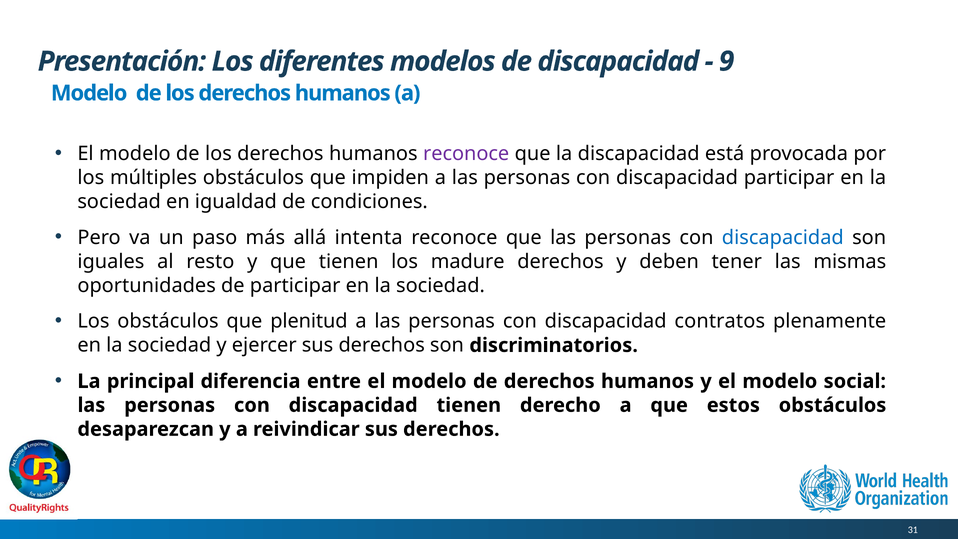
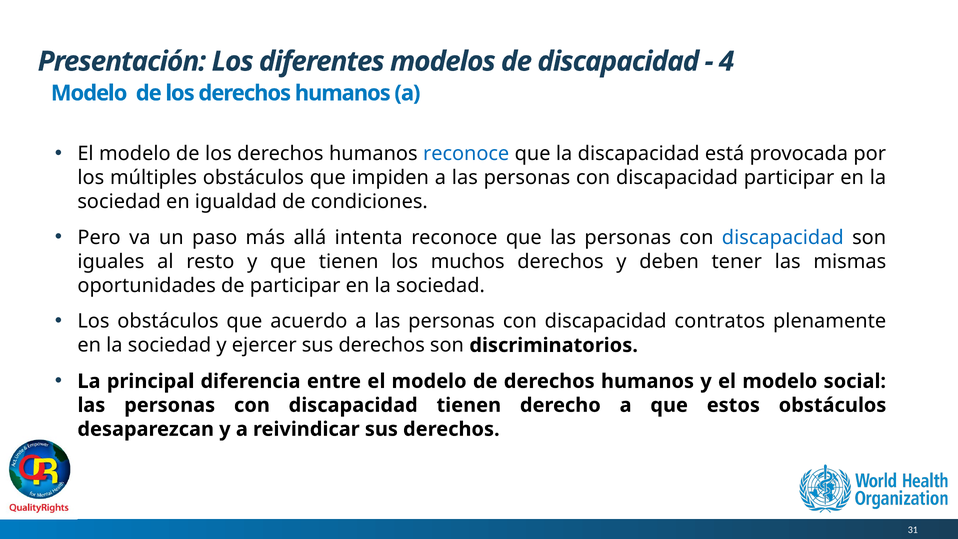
9: 9 -> 4
reconoce at (466, 154) colour: purple -> blue
madure: madure -> muchos
plenitud: plenitud -> acuerdo
